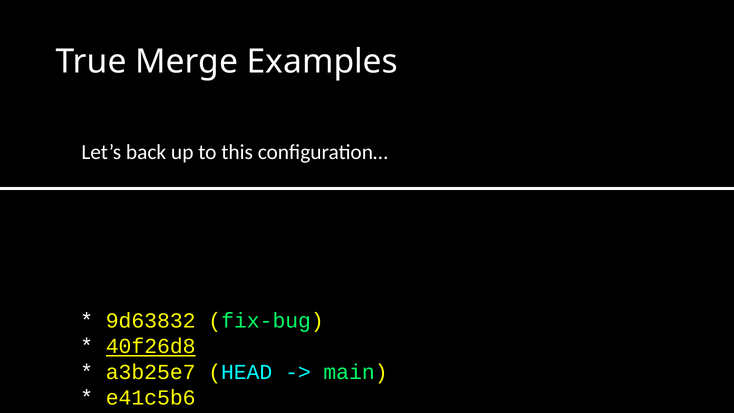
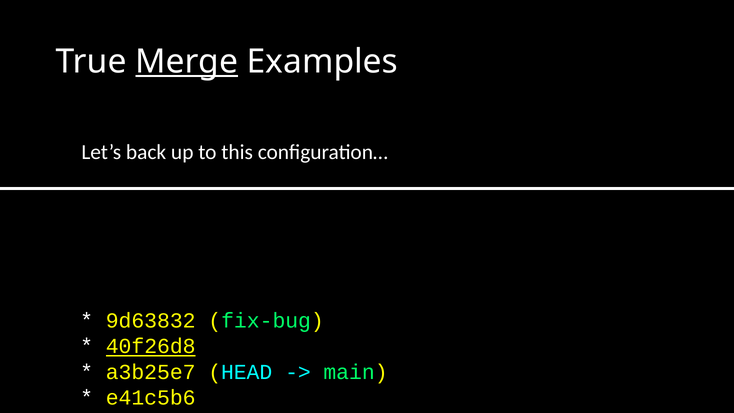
Merge underline: none -> present
